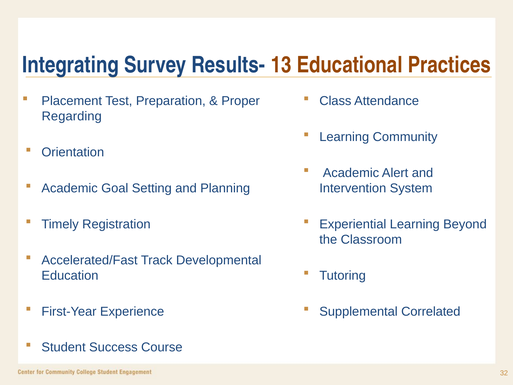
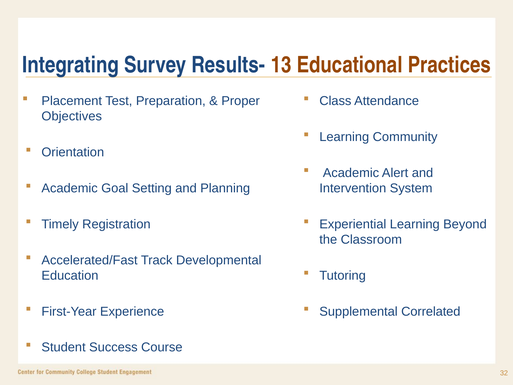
Regarding: Regarding -> Objectives
